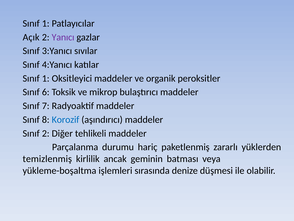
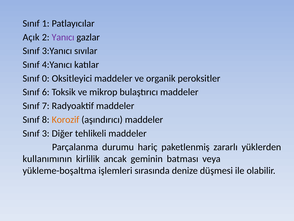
1 at (46, 78): 1 -> 0
Korozif colour: blue -> orange
Sınıf 2: 2 -> 3
temizlenmiş: temizlenmiş -> kullanımının
